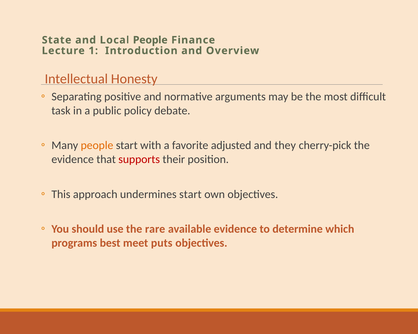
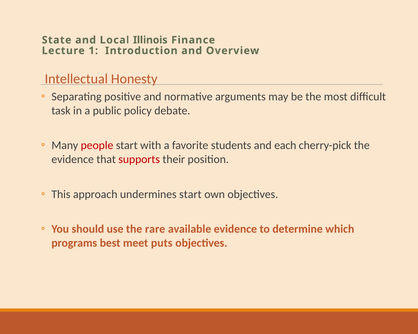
Local People: People -> Illinois
people at (97, 146) colour: orange -> red
adjusted: adjusted -> students
they: they -> each
